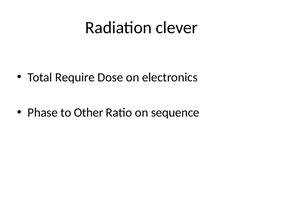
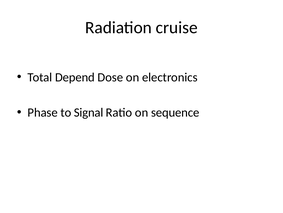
clever: clever -> cruise
Require: Require -> Depend
Other: Other -> Signal
